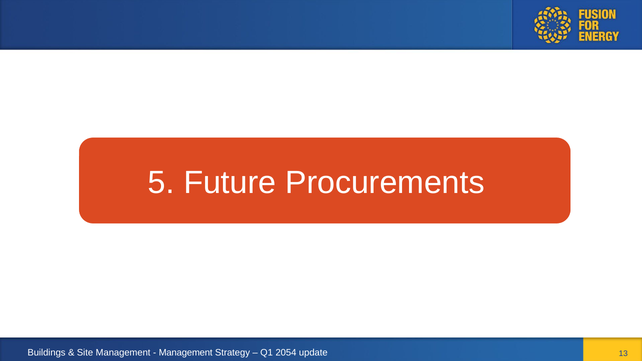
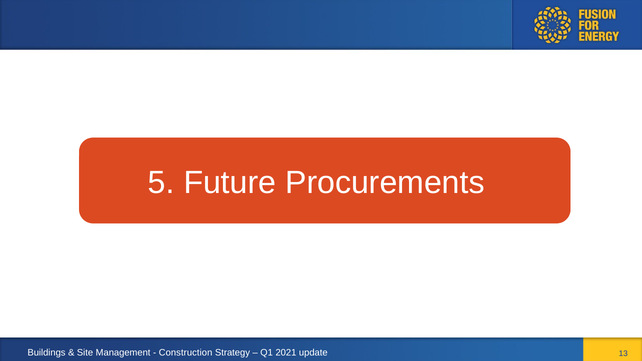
Management at (186, 353): Management -> Construction
2054: 2054 -> 2021
